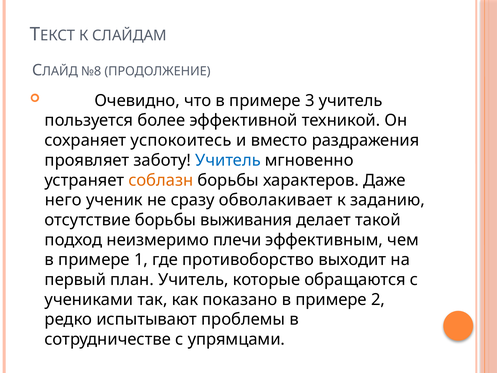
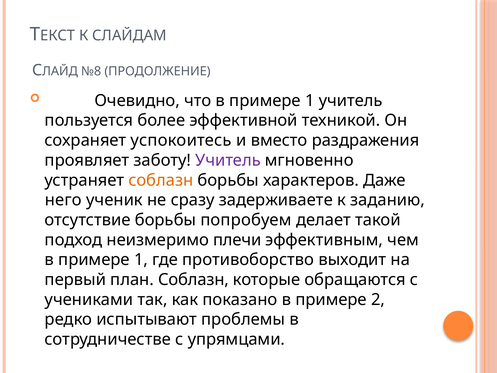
что в примере 3: 3 -> 1
Учитель at (228, 160) colour: blue -> purple
обволакивает: обволакивает -> задерживаете
выживания: выживания -> попробуем
план Учитель: Учитель -> Соблазн
